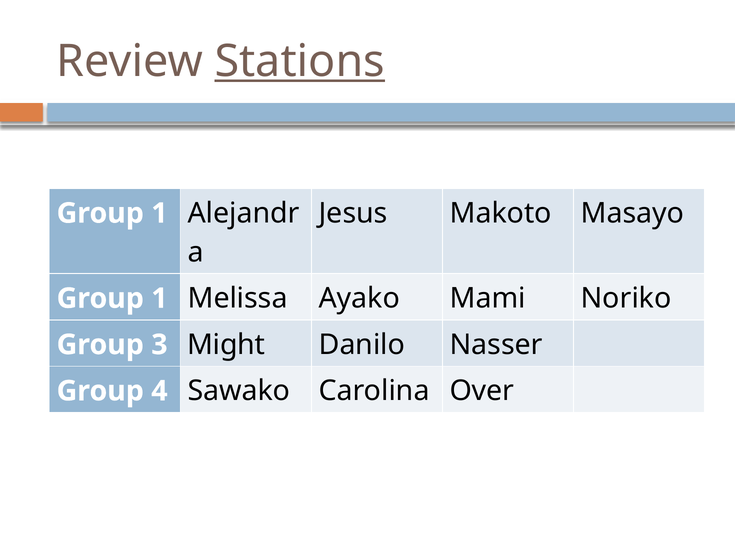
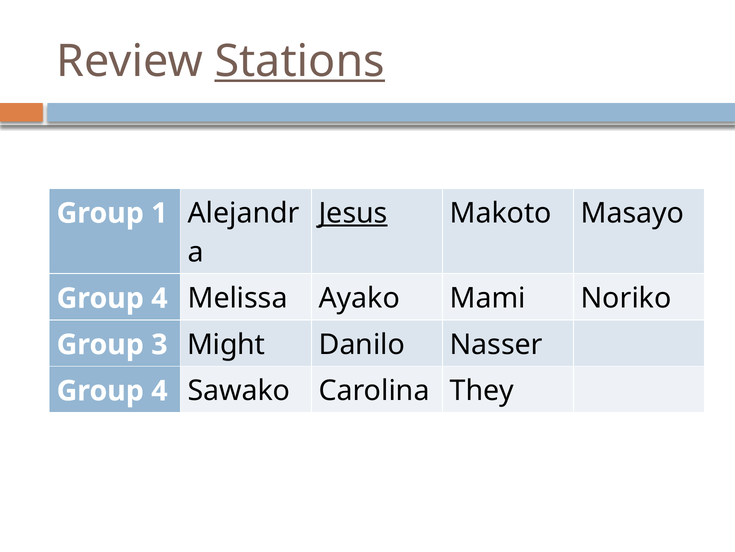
Jesus underline: none -> present
1 at (159, 298): 1 -> 4
Over: Over -> They
